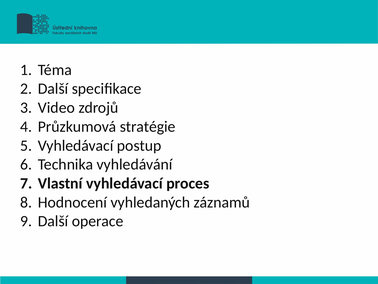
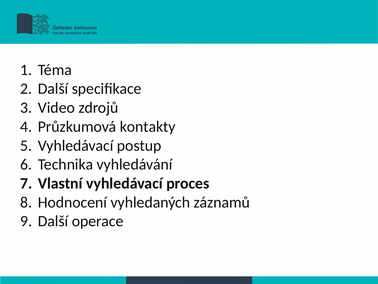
stratégie: stratégie -> kontakty
